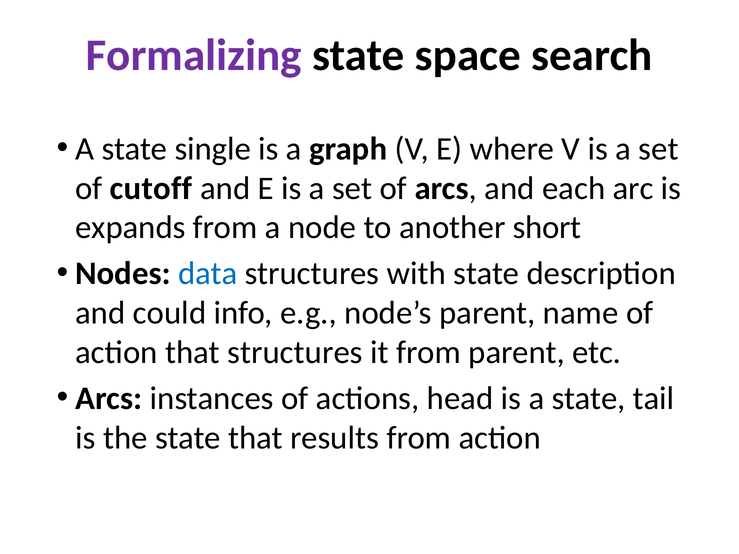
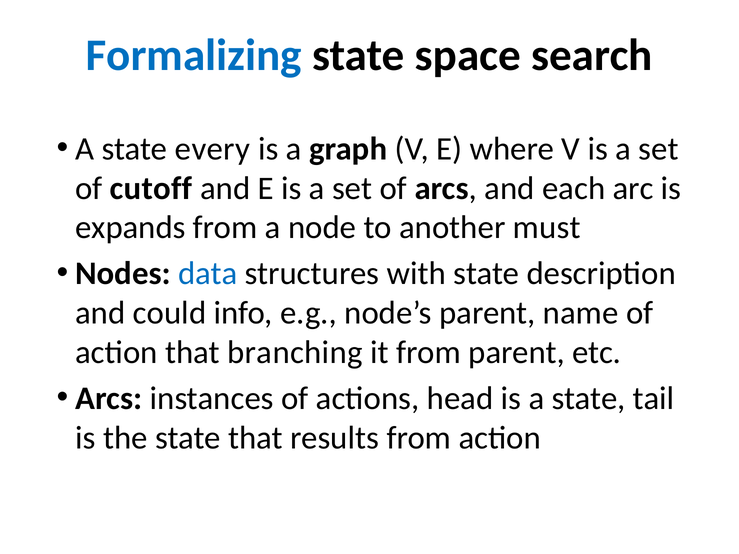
Formalizing colour: purple -> blue
single: single -> every
short: short -> must
that structures: structures -> branching
